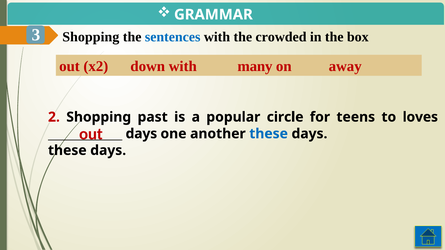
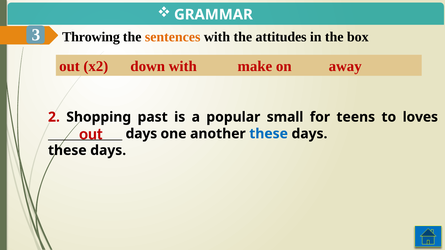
Shopping at (91, 37): Shopping -> Throwing
sentences colour: blue -> orange
crowded: crowded -> attitudes
many: many -> make
circle: circle -> small
